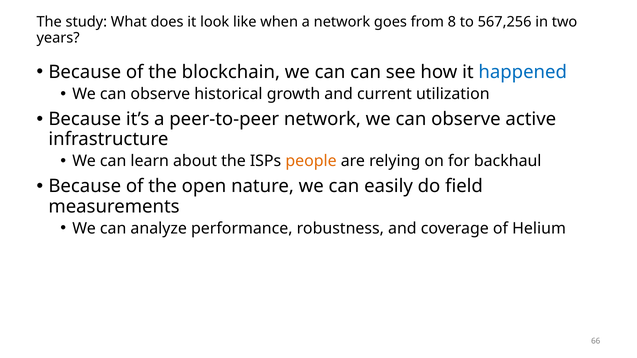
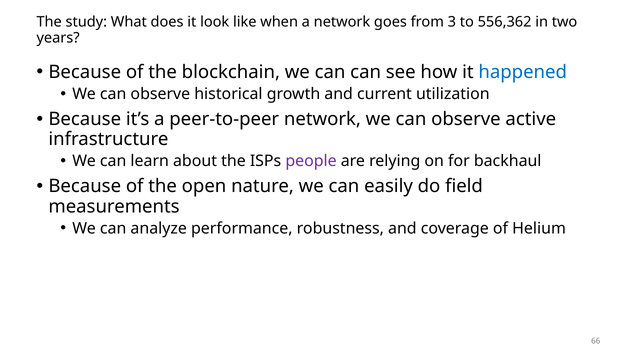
8: 8 -> 3
567,256: 567,256 -> 556,362
people colour: orange -> purple
